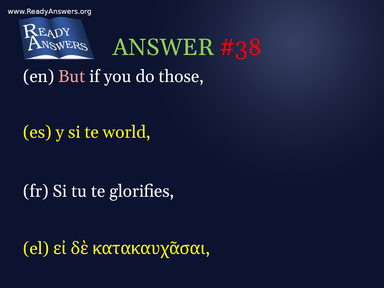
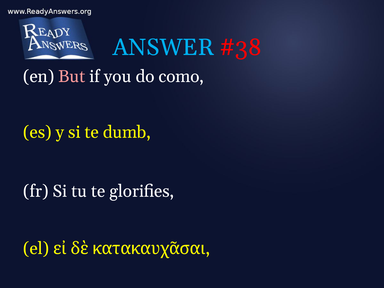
ANSWER colour: light green -> light blue
those: those -> como
world: world -> dumb
